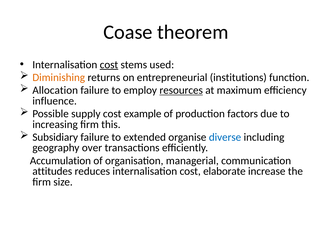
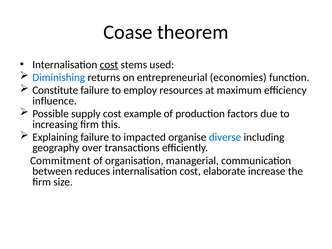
Diminishing colour: orange -> blue
institutions: institutions -> economies
Allocation: Allocation -> Constitute
resources underline: present -> none
Subsidiary: Subsidiary -> Explaining
extended: extended -> impacted
Accumulation: Accumulation -> Commitment
attitudes: attitudes -> between
